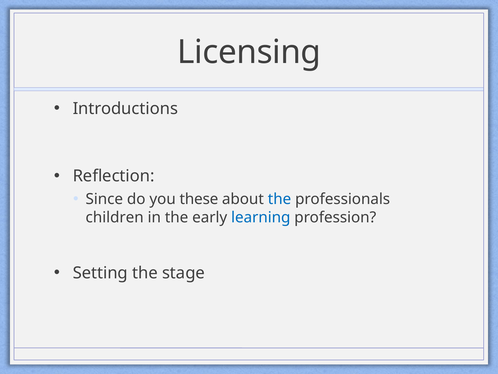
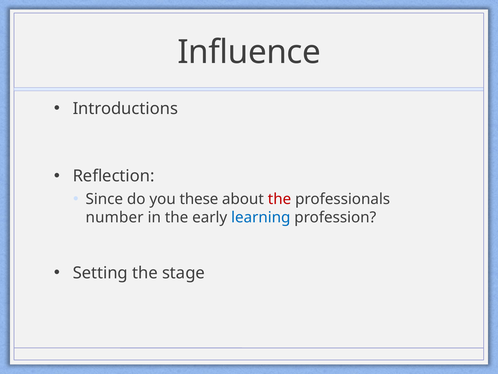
Licensing: Licensing -> Influence
the at (280, 199) colour: blue -> red
children: children -> number
